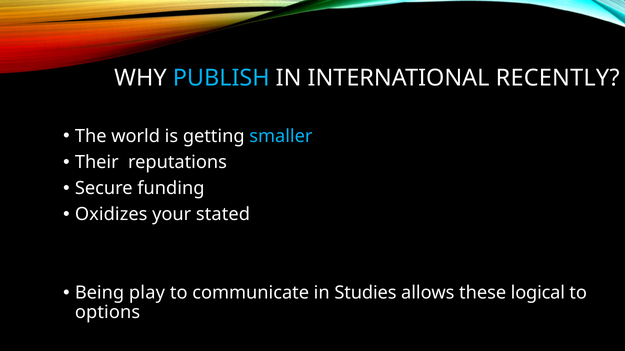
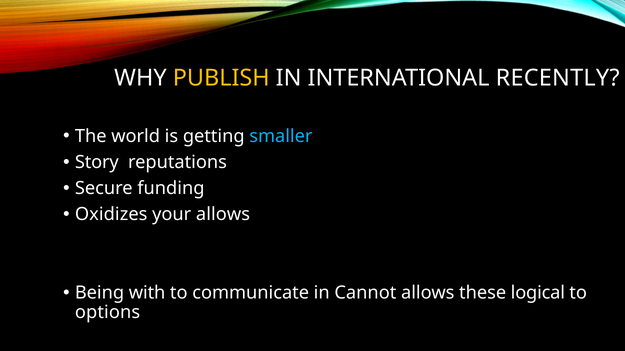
PUBLISH colour: light blue -> yellow
Their: Their -> Story
your stated: stated -> allows
play: play -> with
Studies: Studies -> Cannot
